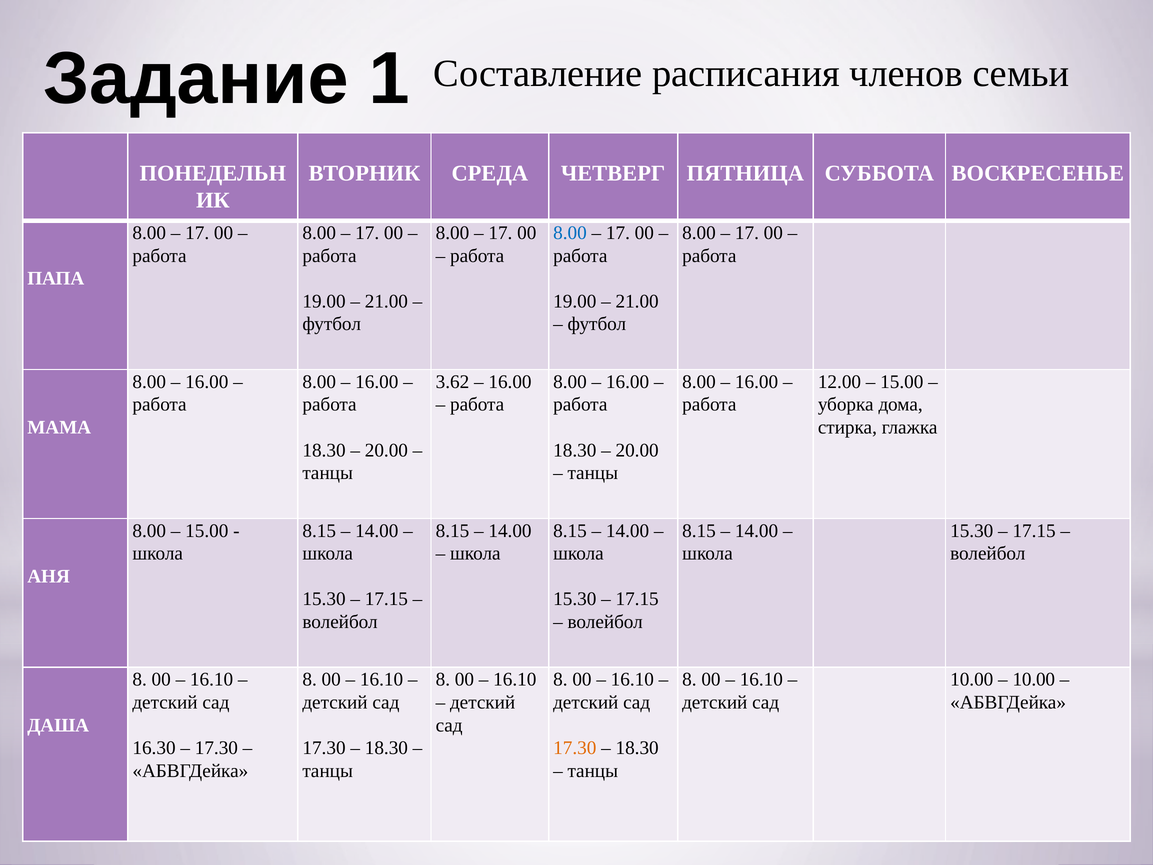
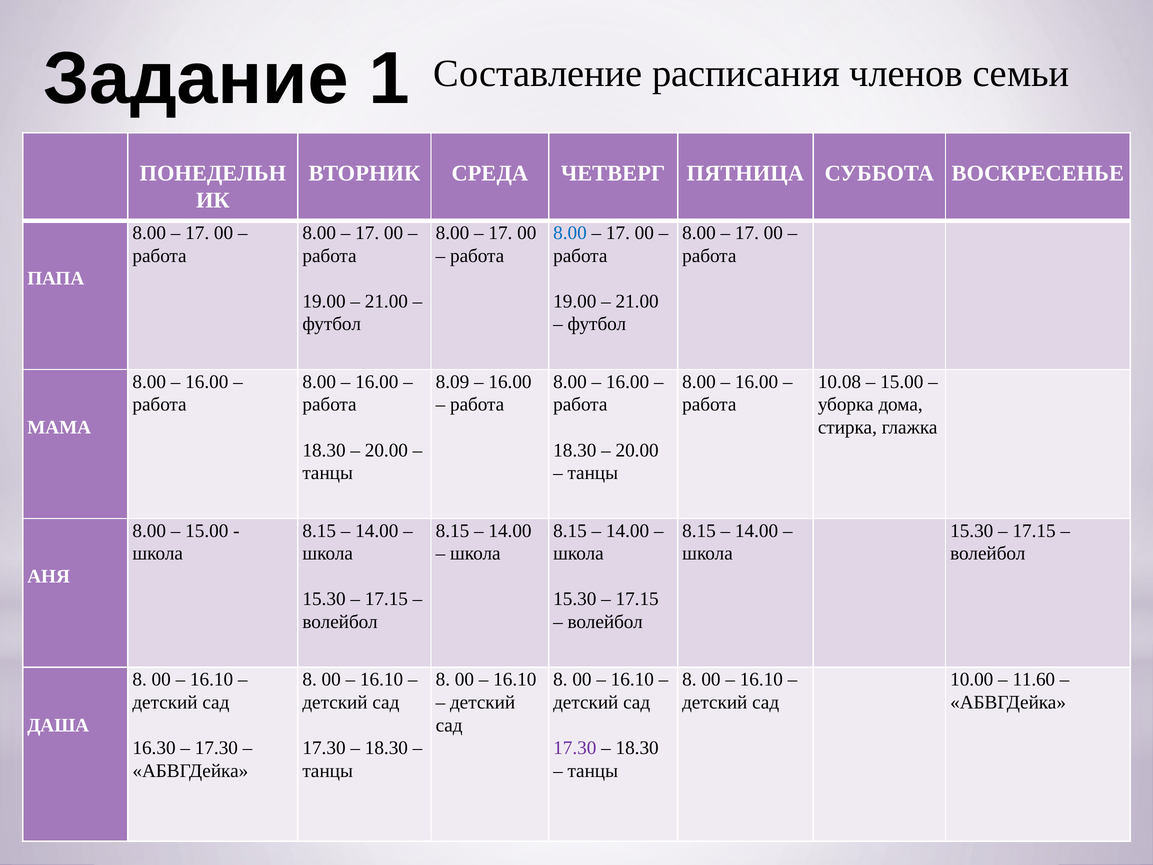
3.62: 3.62 -> 8.09
12.00: 12.00 -> 10.08
10.00 at (1034, 679): 10.00 -> 11.60
17.30 at (575, 748) colour: orange -> purple
